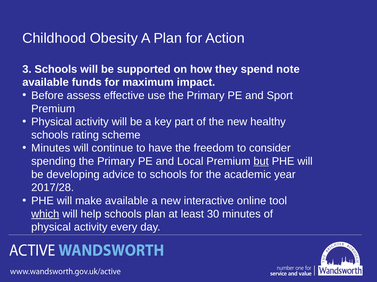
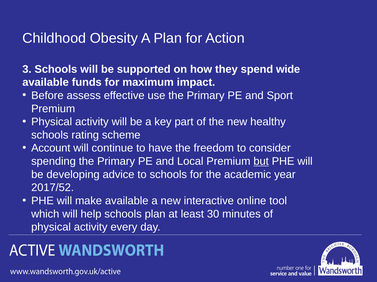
note: note -> wide
Minutes at (51, 149): Minutes -> Account
2017/28: 2017/28 -> 2017/52
which underline: present -> none
